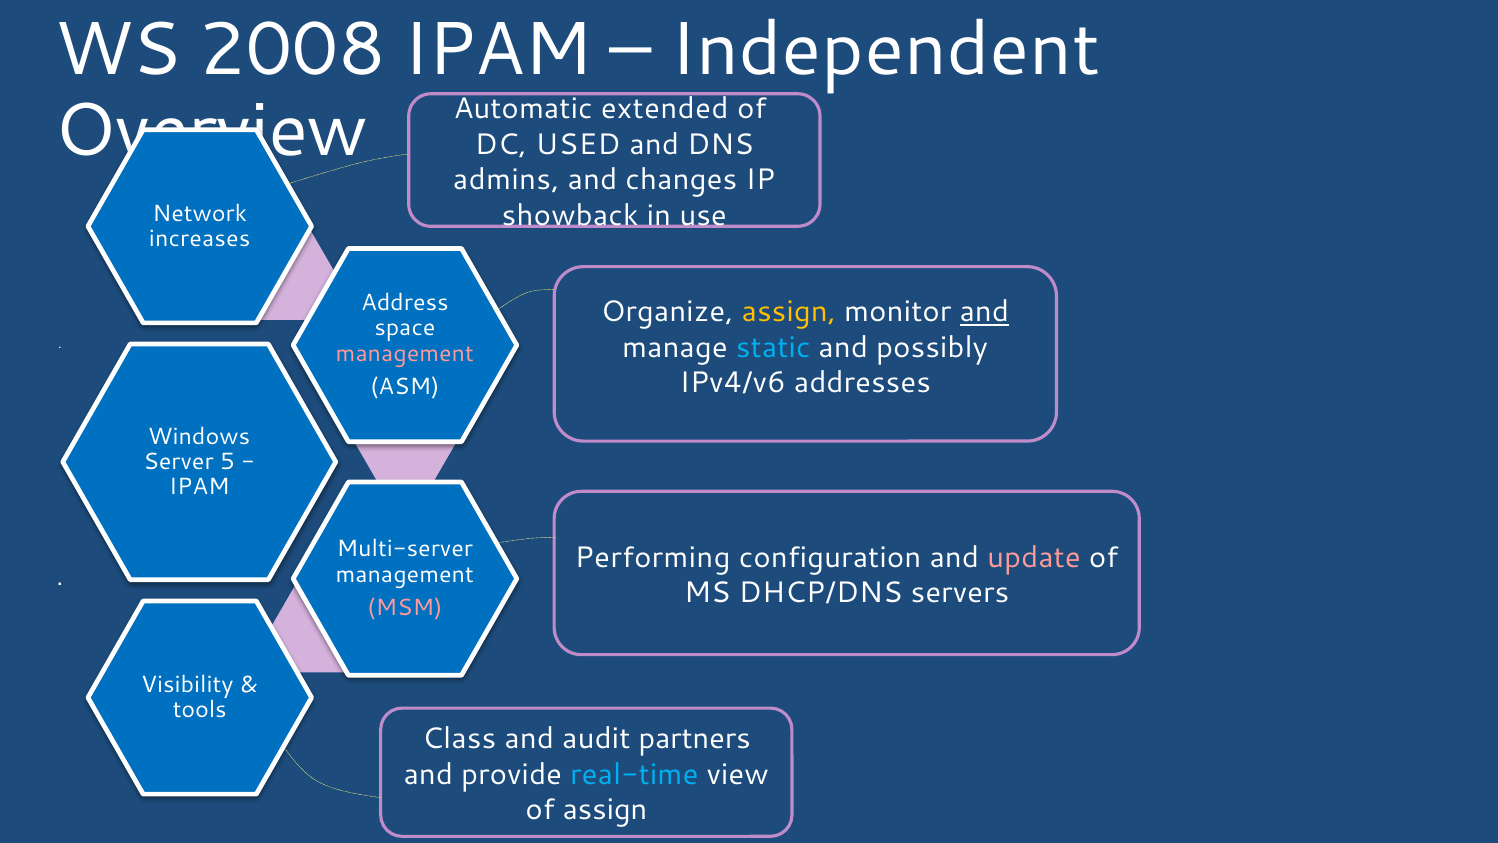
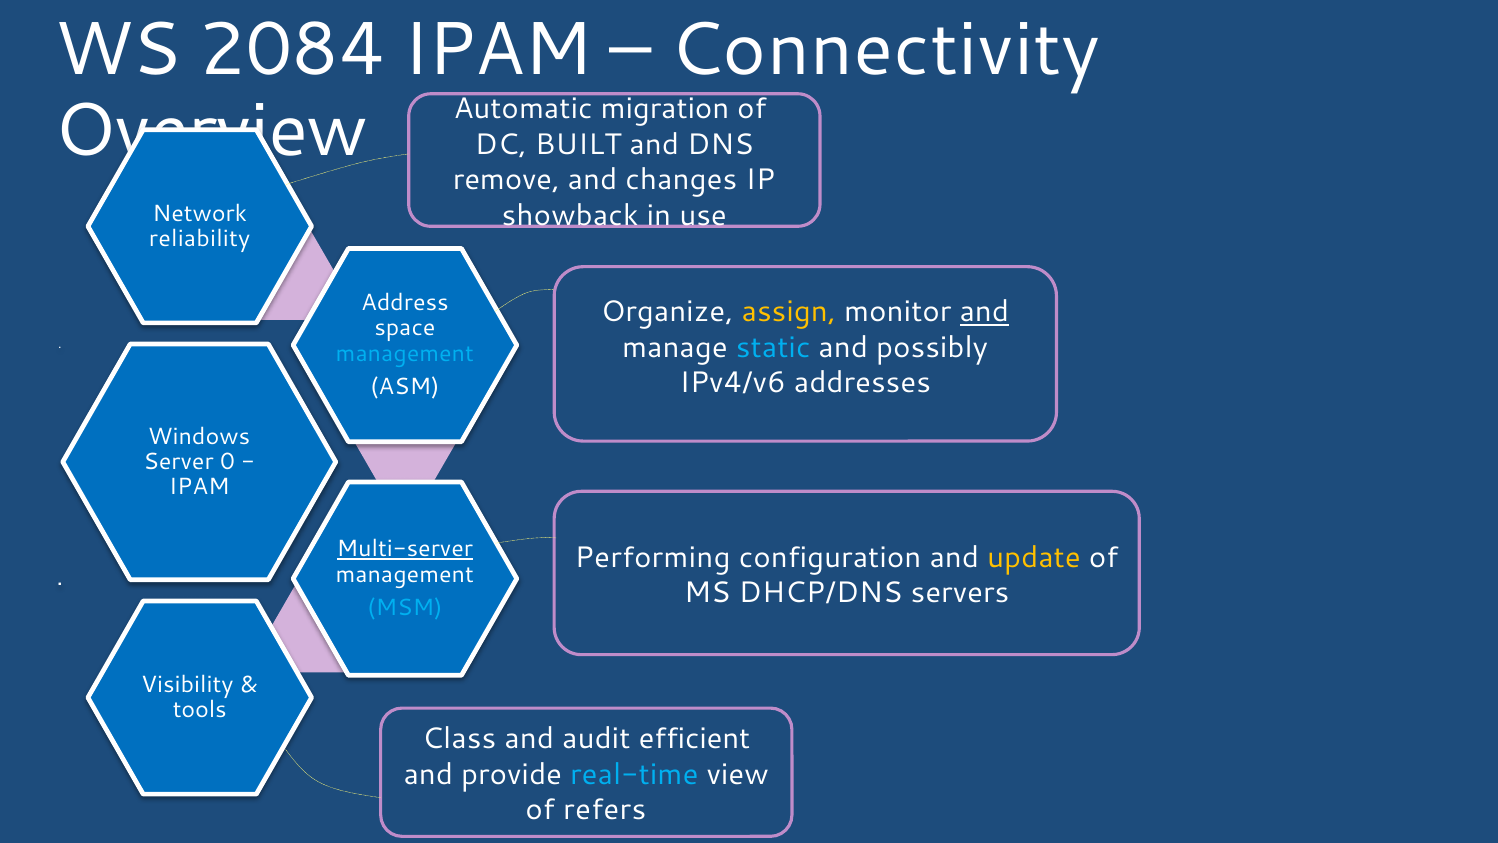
2008: 2008 -> 2084
Independent: Independent -> Connectivity
extended: extended -> migration
USED: USED -> BUILT
admins: admins -> remove
increases: increases -> reliability
management at (405, 353) colour: pink -> light blue
5: 5 -> 0
Multi-server underline: none -> present
update colour: pink -> yellow
MSM colour: pink -> light blue
partners: partners -> efficient
of assign: assign -> refers
